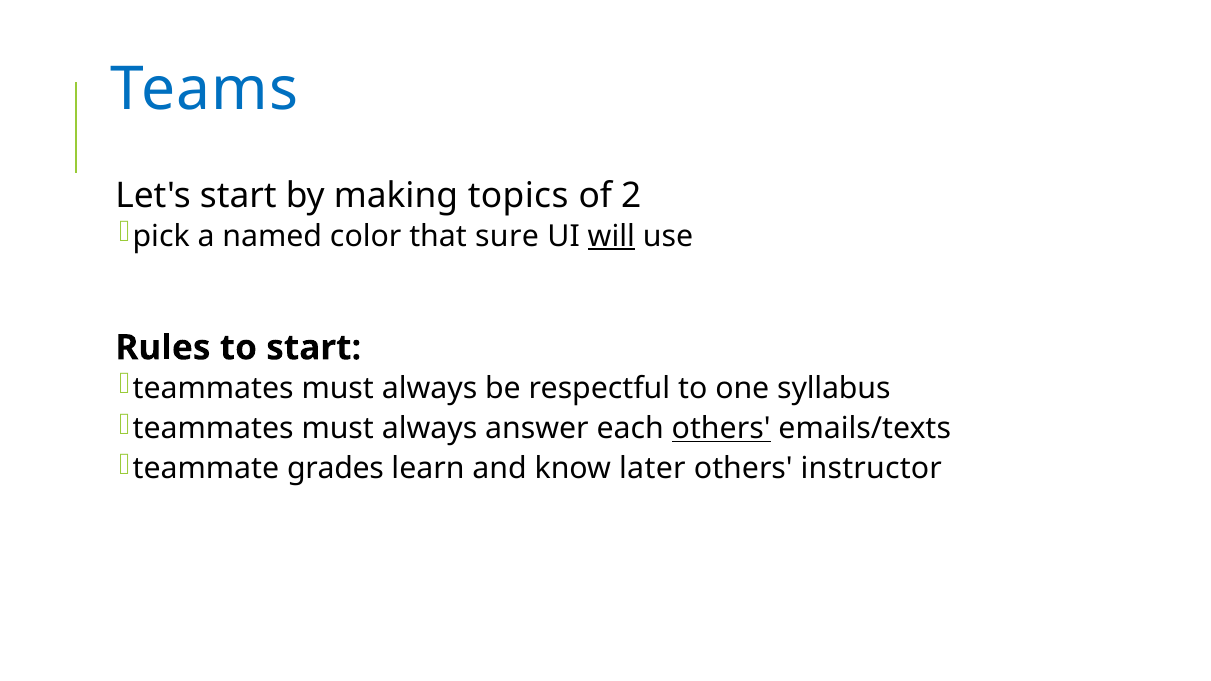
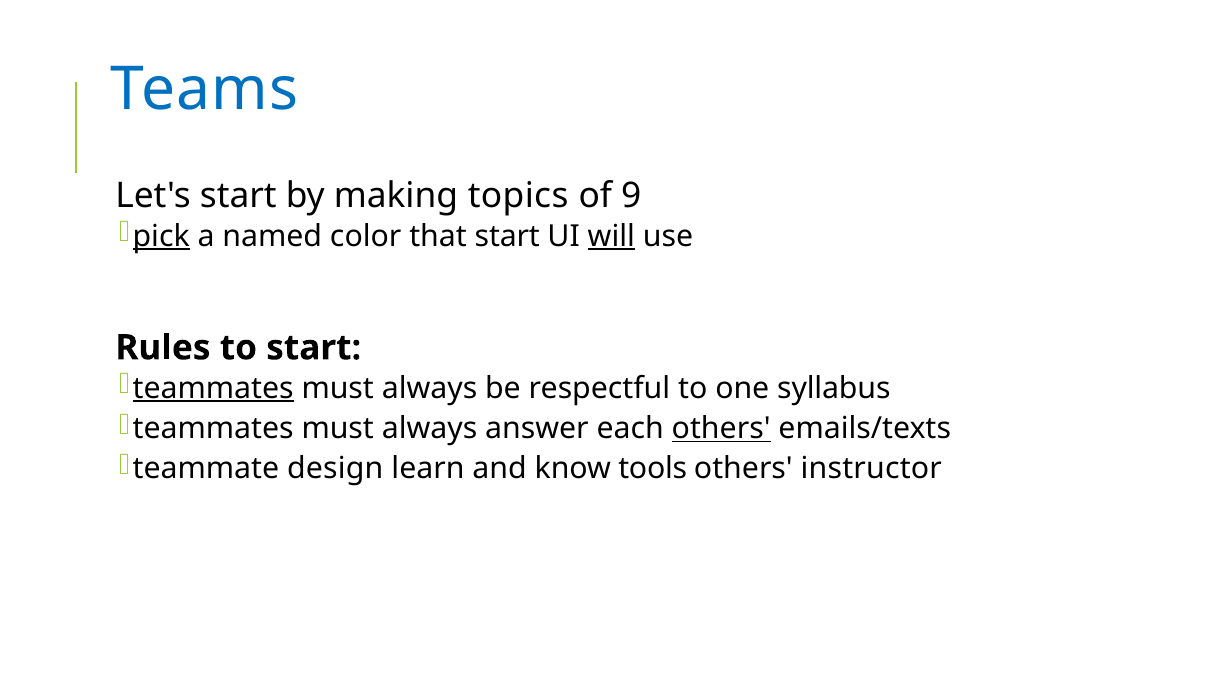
2: 2 -> 9
pick underline: none -> present
that sure: sure -> start
teammates at (213, 388) underline: none -> present
grades: grades -> design
later: later -> tools
